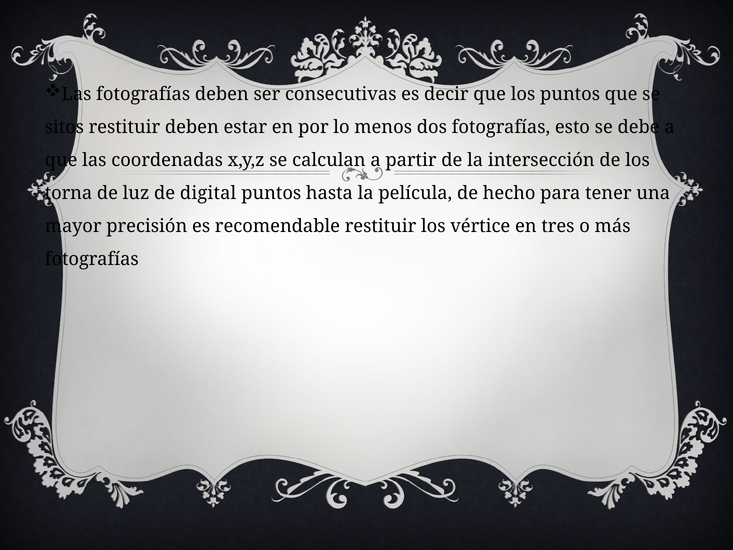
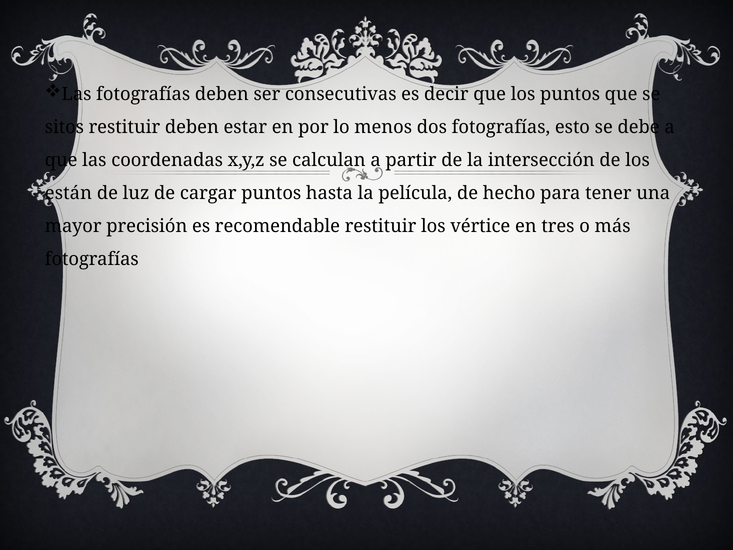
torna: torna -> están
digital: digital -> cargar
